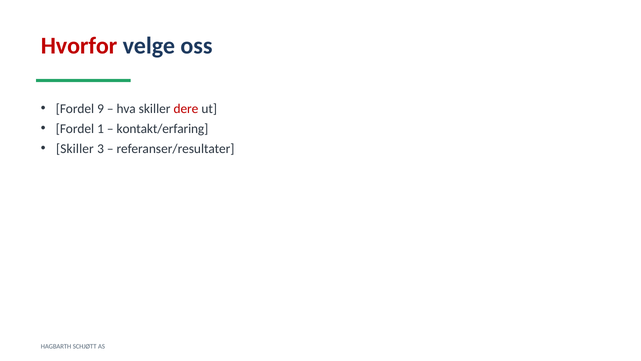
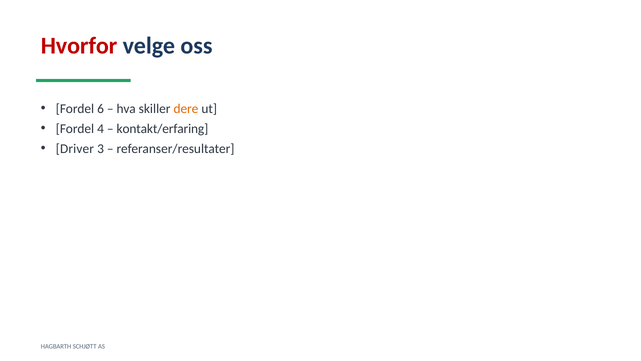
9: 9 -> 6
dere colour: red -> orange
1: 1 -> 4
Skiller at (75, 149): Skiller -> Driver
